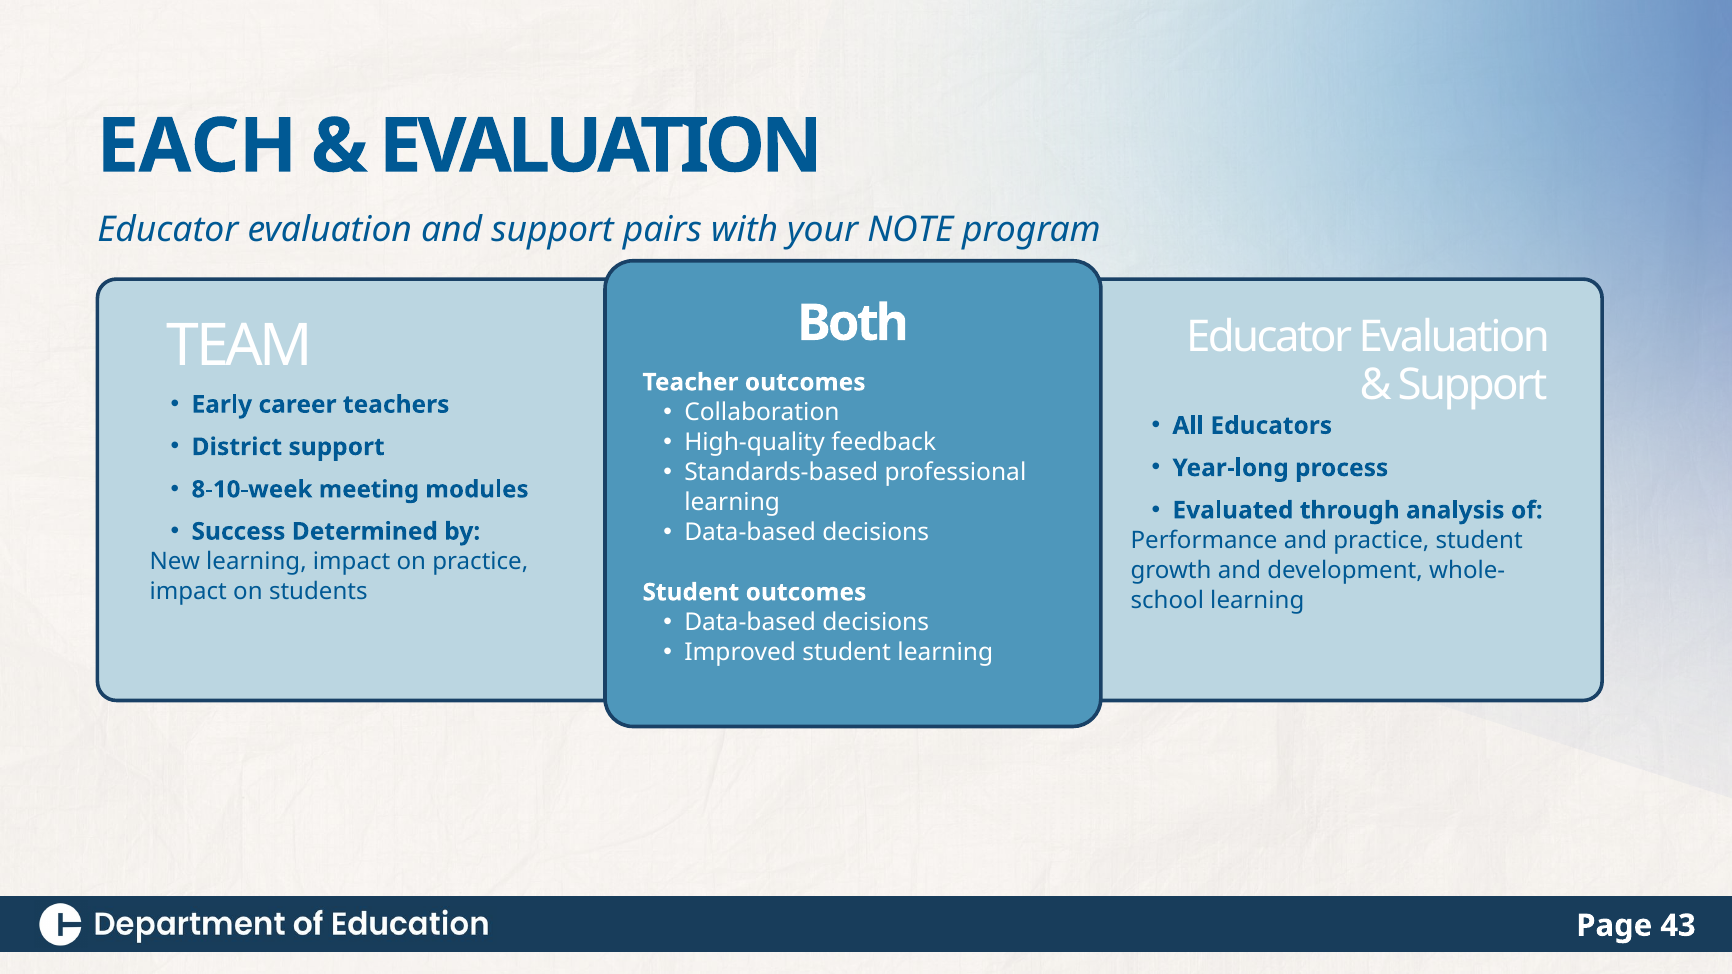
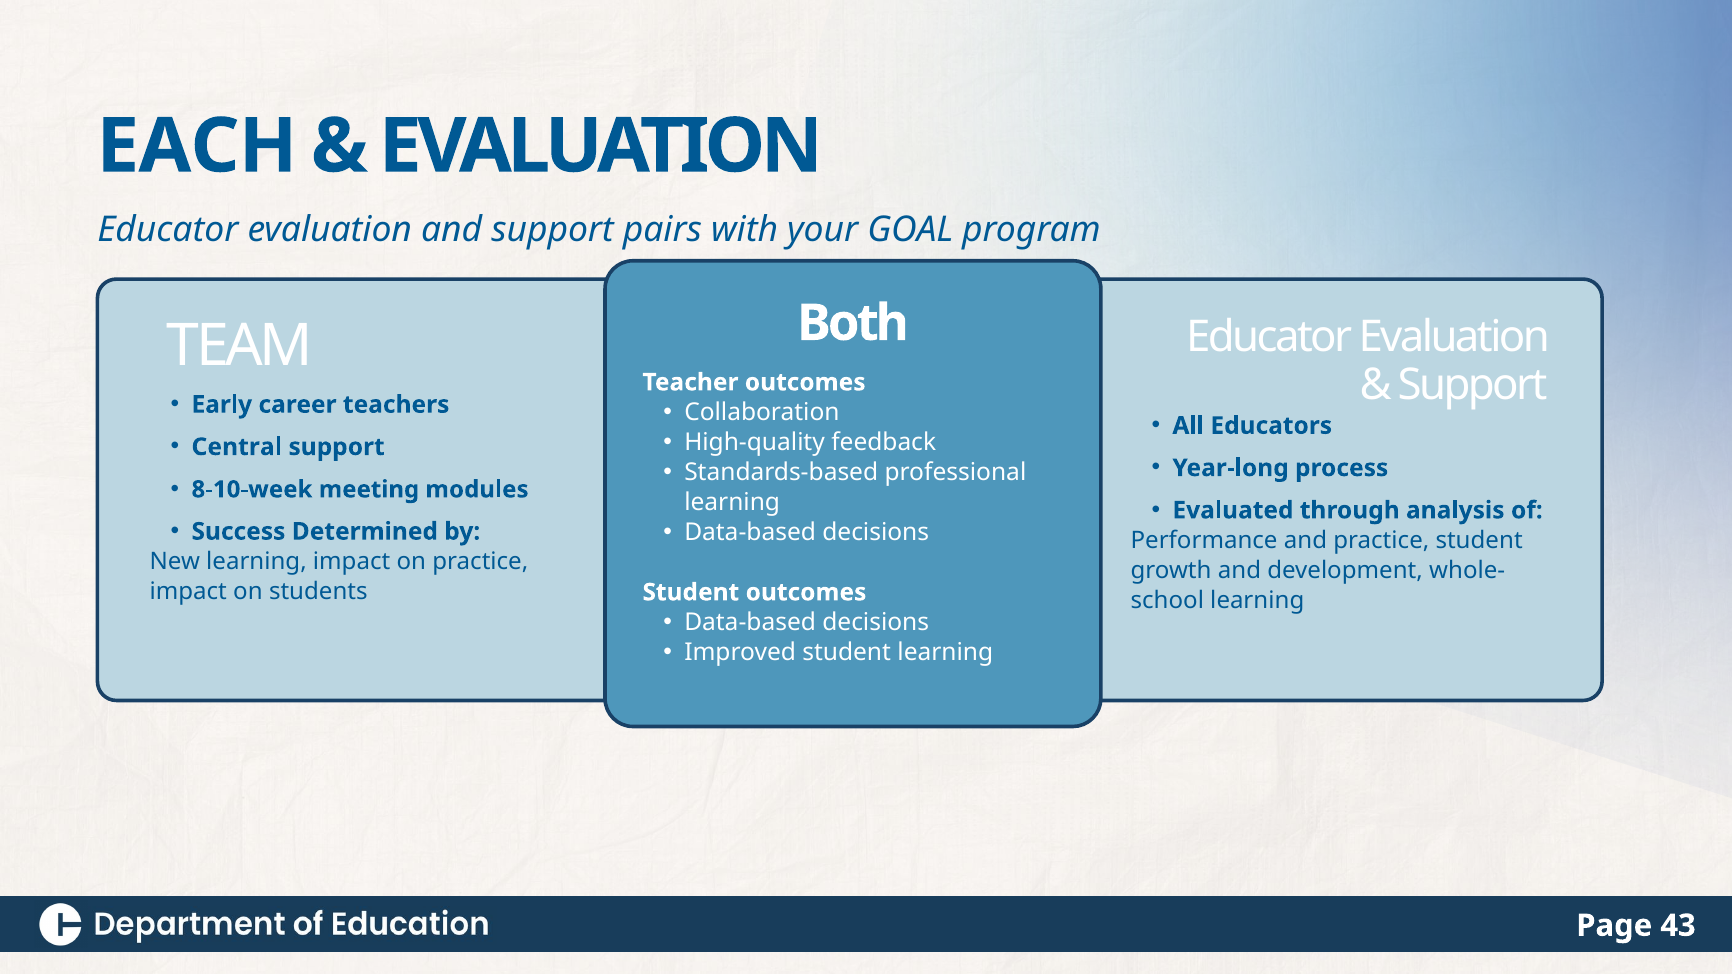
NOTE: NOTE -> GOAL
District: District -> Central
